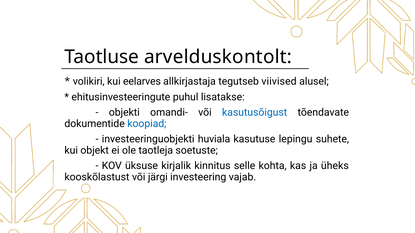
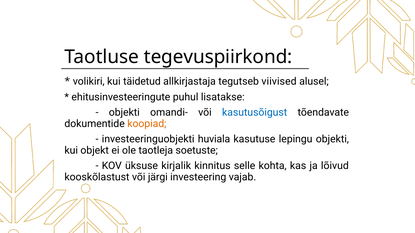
arvelduskontolt: arvelduskontolt -> tegevuspiirkond
eelarves: eelarves -> täidetud
koopiad colour: blue -> orange
lepingu suhete: suhete -> objekti
üheks: üheks -> lõivud
